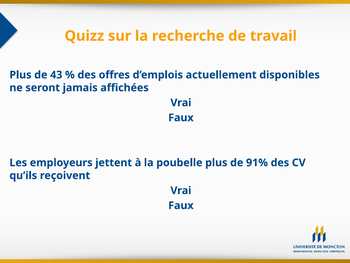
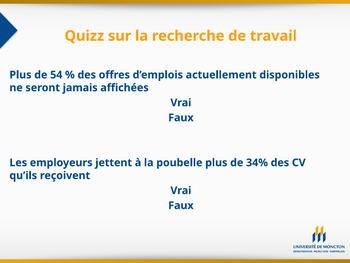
43: 43 -> 54
91%: 91% -> 34%
